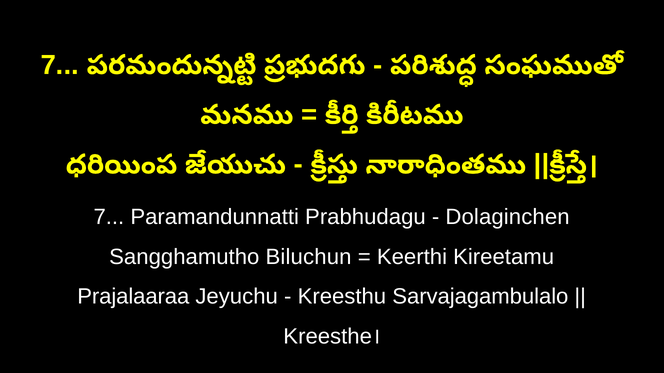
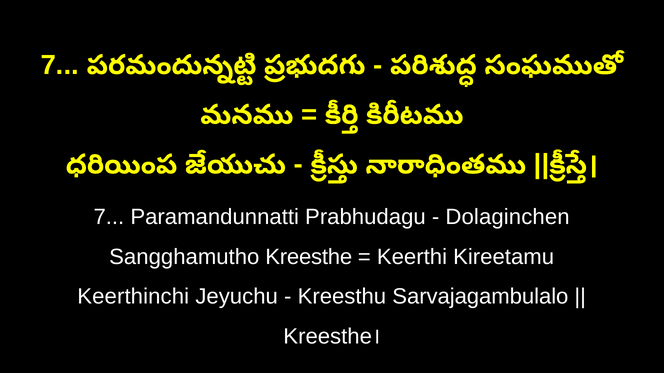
Sangghamutho Biluchun: Biluchun -> Kreesthe
Prajalaaraa: Prajalaaraa -> Keerthinchi
